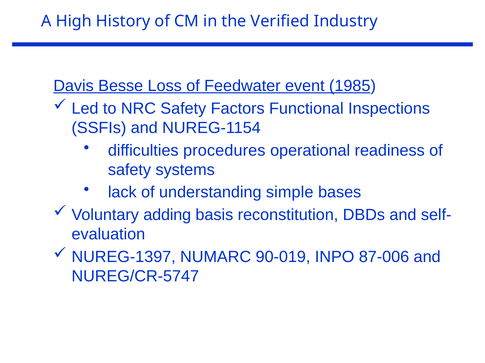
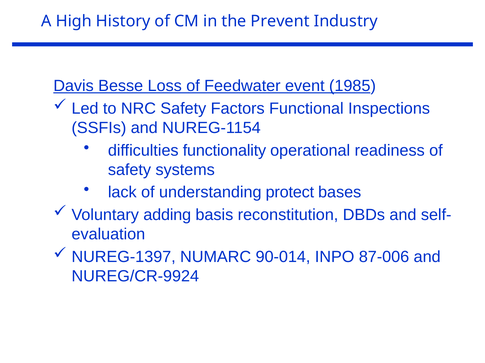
Verified: Verified -> Prevent
procedures: procedures -> functionality
simple: simple -> protect
90-019: 90-019 -> 90-014
NUREG/CR-5747: NUREG/CR-5747 -> NUREG/CR-9924
